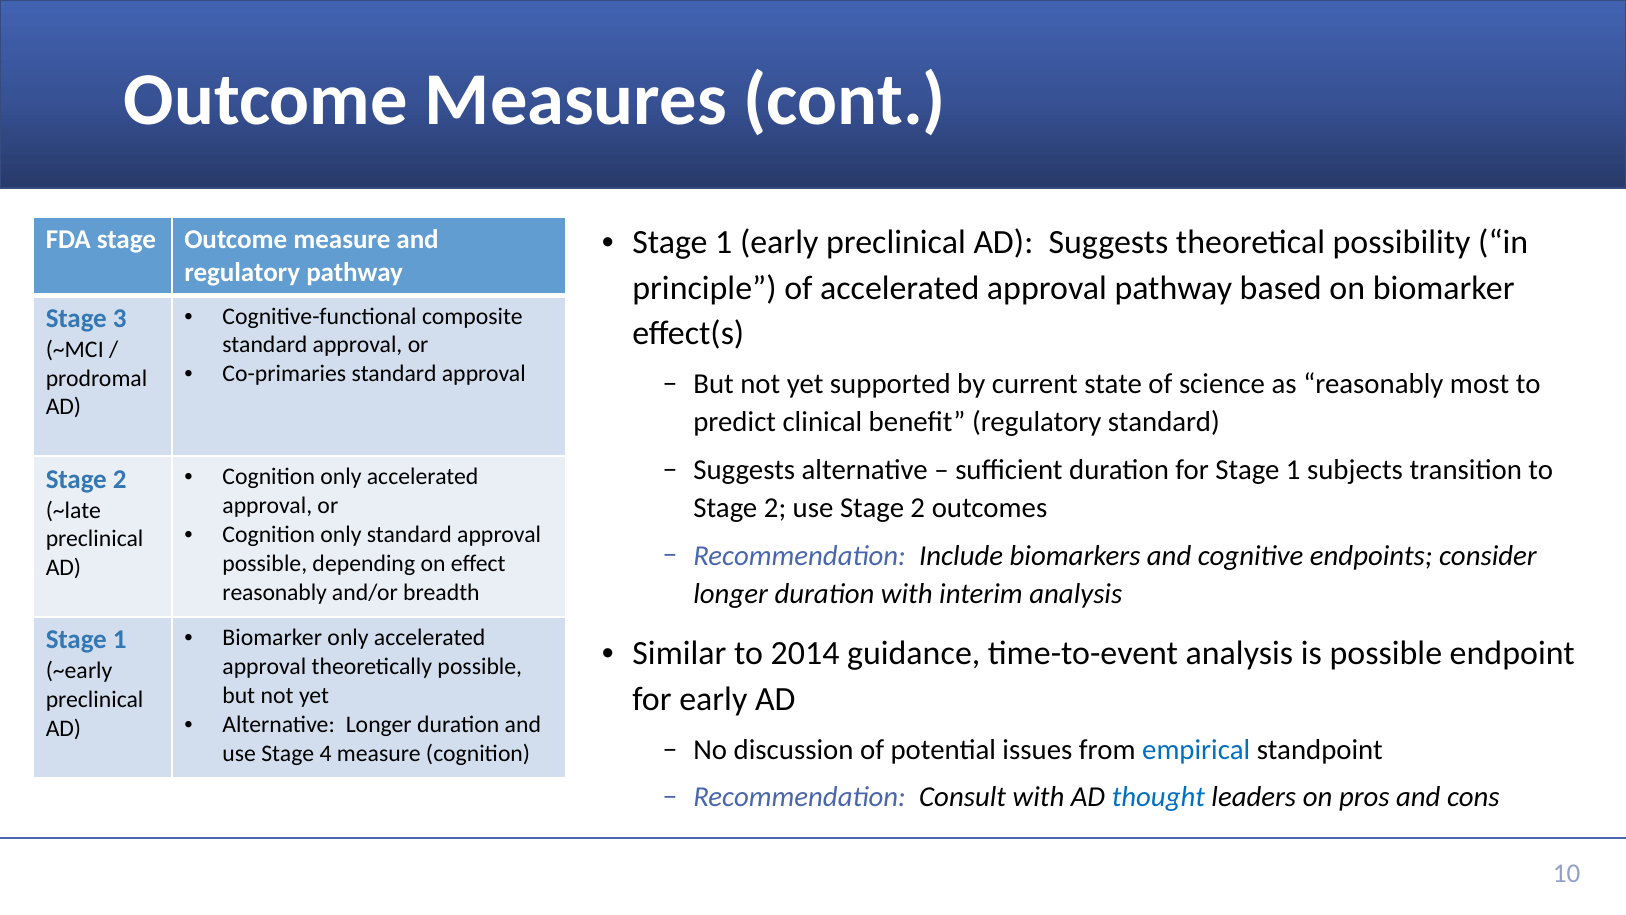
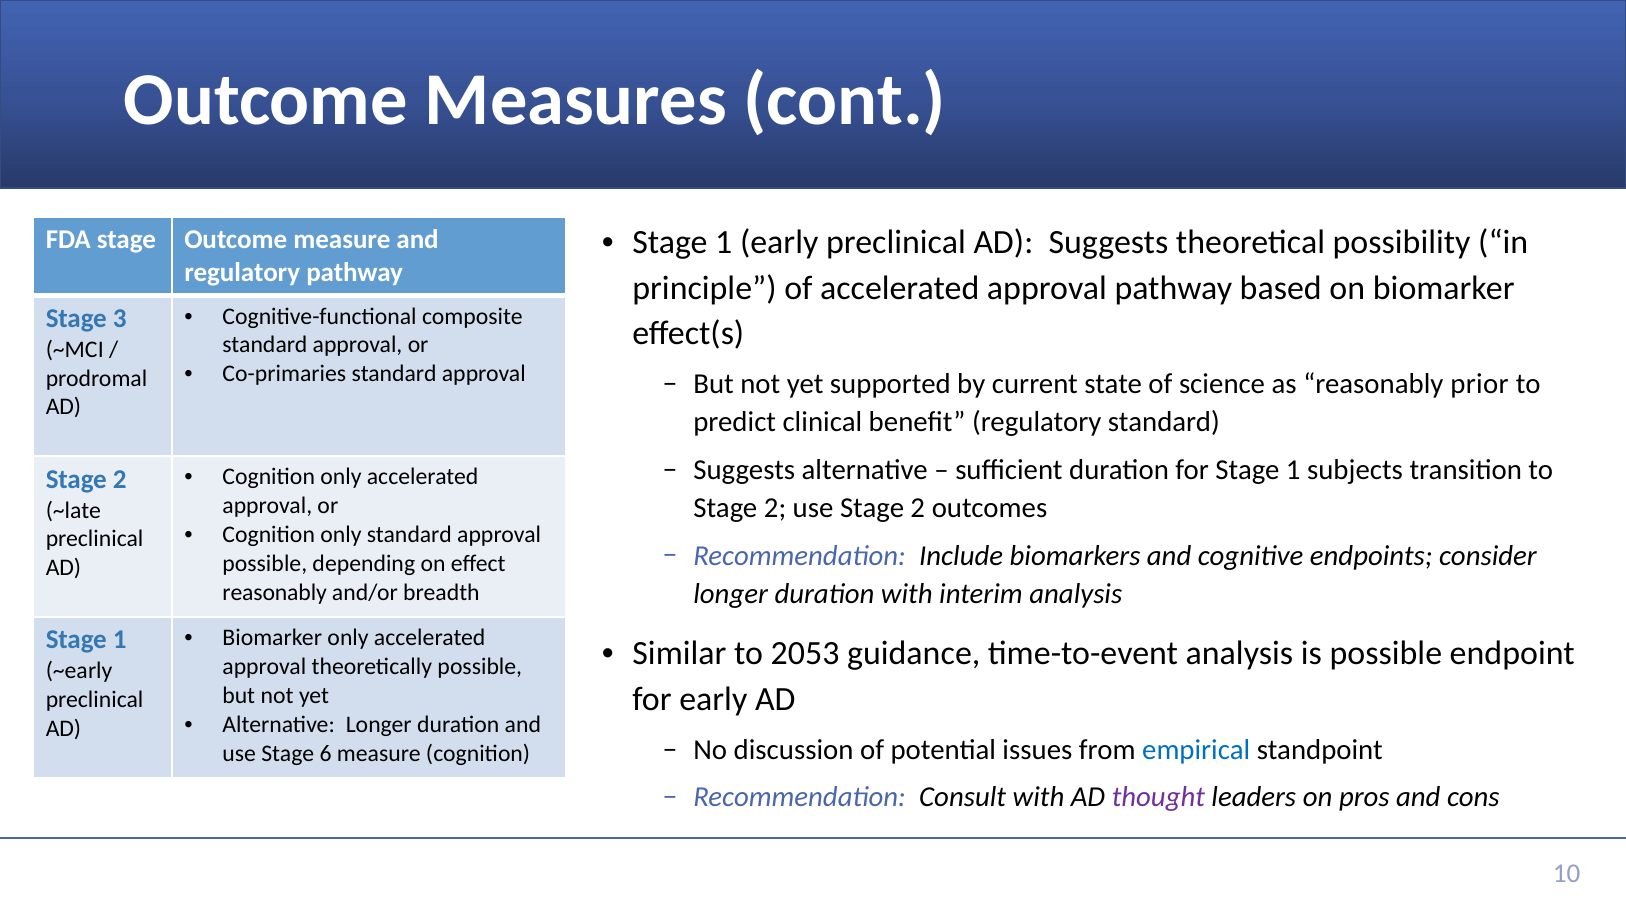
most: most -> prior
2014: 2014 -> 2053
4: 4 -> 6
thought colour: blue -> purple
